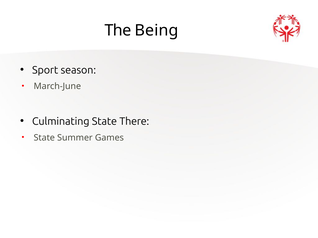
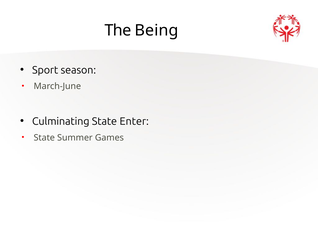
There: There -> Enter
